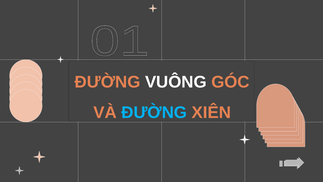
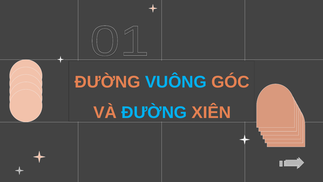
VUÔNG colour: white -> light blue
